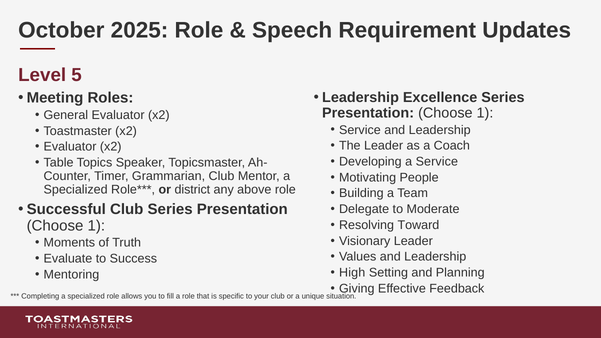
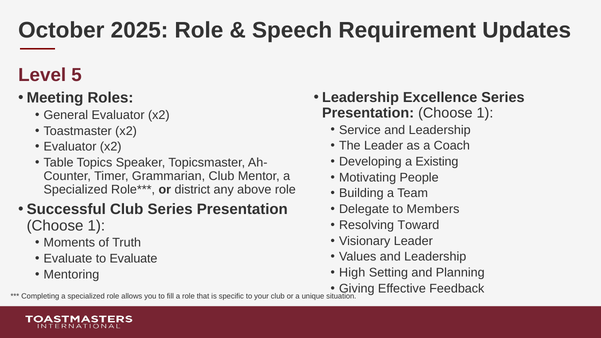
a Service: Service -> Existing
Moderate: Moderate -> Members
to Success: Success -> Evaluate
